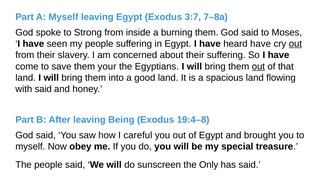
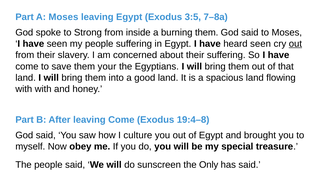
A Myself: Myself -> Moses
3:7: 3:7 -> 3:5
heard have: have -> seen
out at (258, 66) underline: present -> none
with said: said -> with
leaving Being: Being -> Come
careful: careful -> culture
